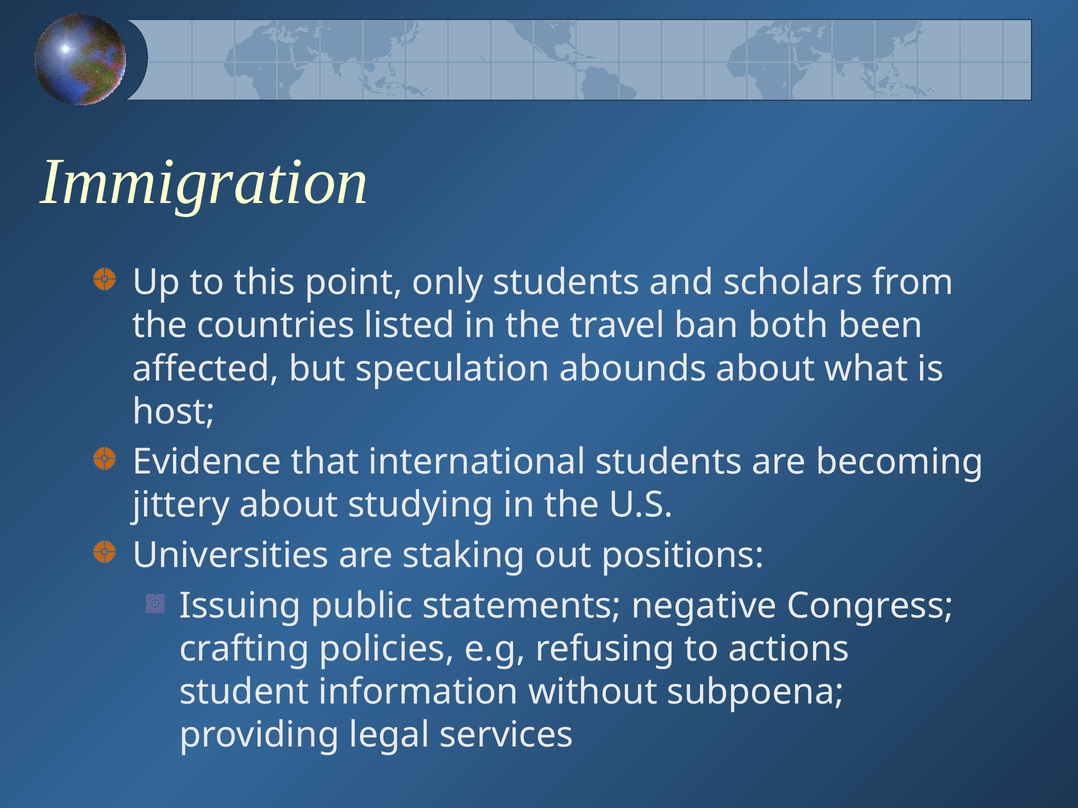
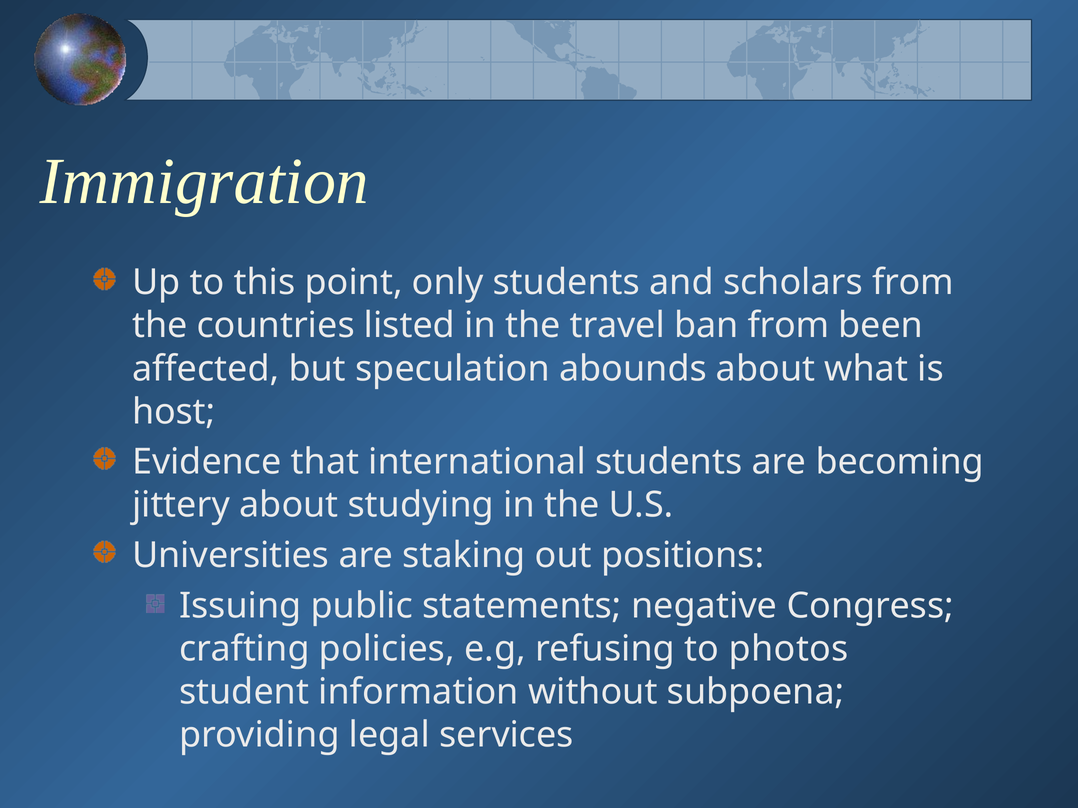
ban both: both -> from
actions: actions -> photos
